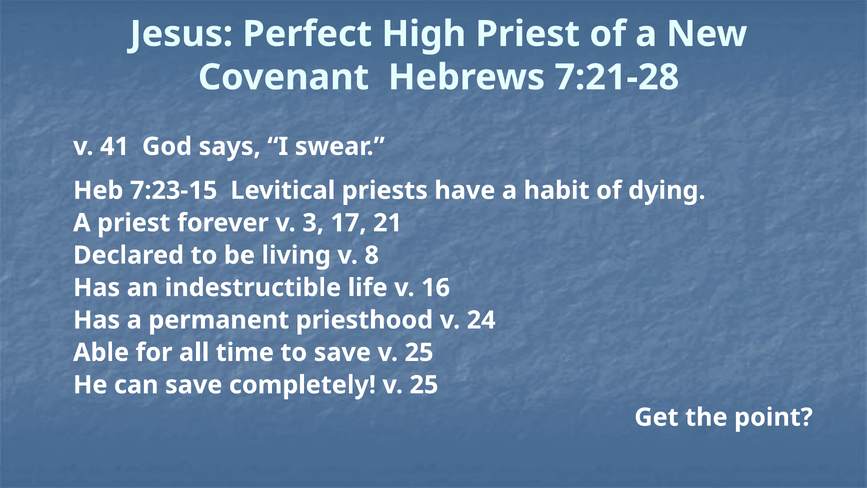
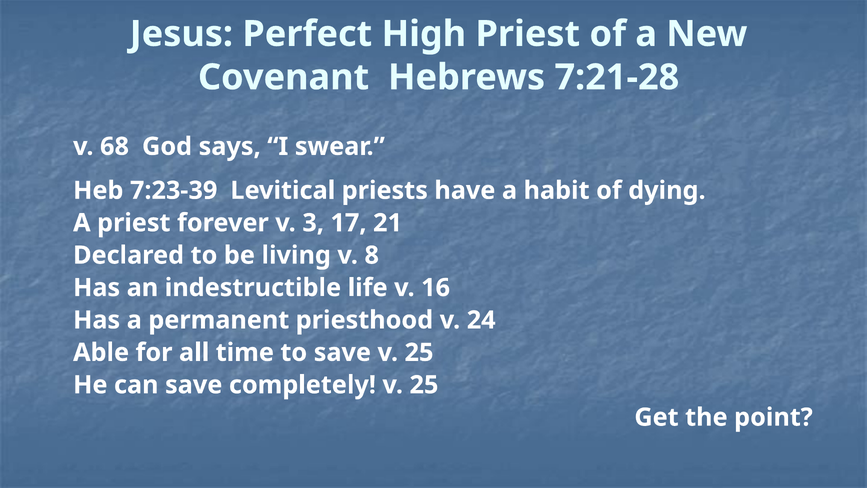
41: 41 -> 68
7:23-15: 7:23-15 -> 7:23-39
